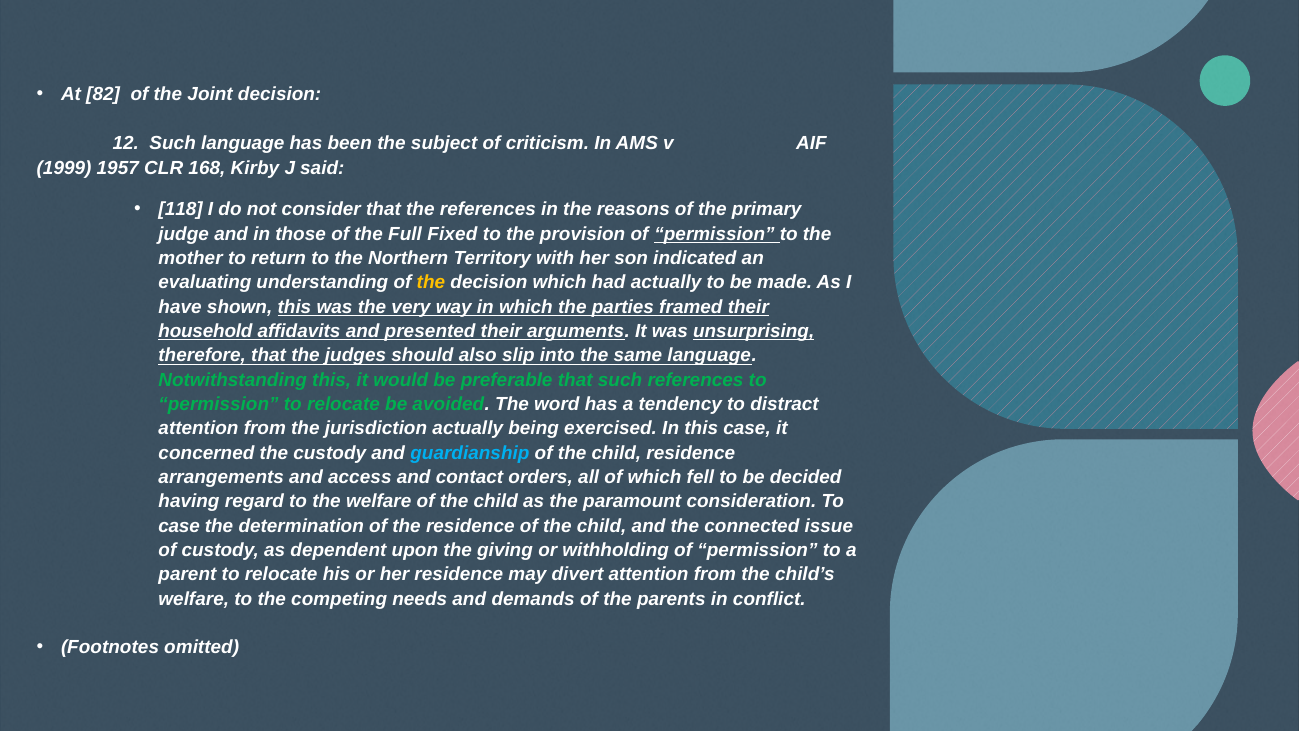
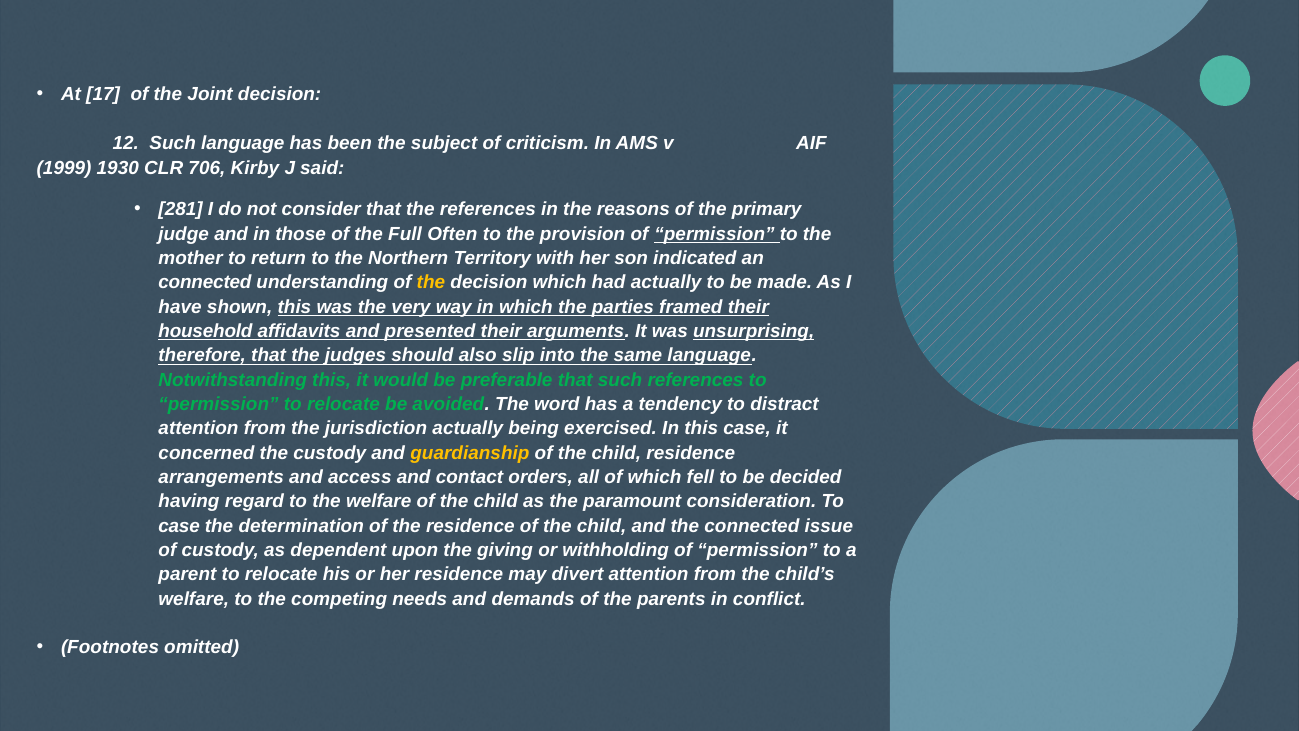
82: 82 -> 17
1957: 1957 -> 1930
168: 168 -> 706
118: 118 -> 281
Fixed: Fixed -> Often
evaluating at (205, 283): evaluating -> connected
guardianship colour: light blue -> yellow
